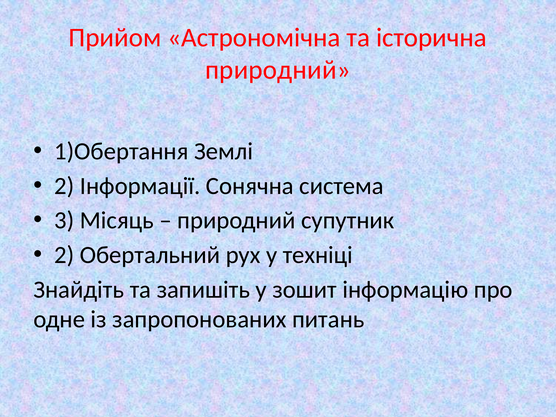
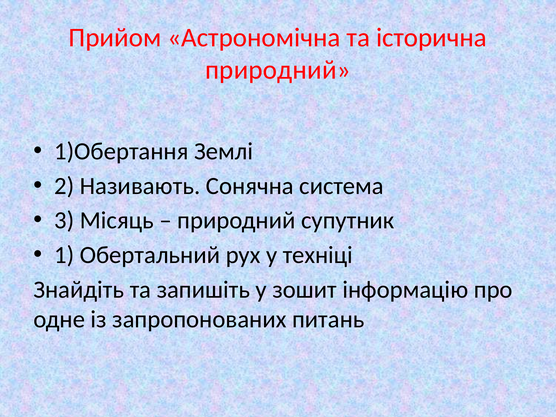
Інформації: Інформації -> Називають
2 at (64, 255): 2 -> 1
